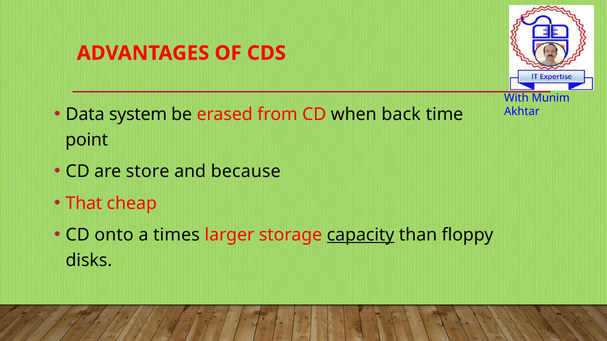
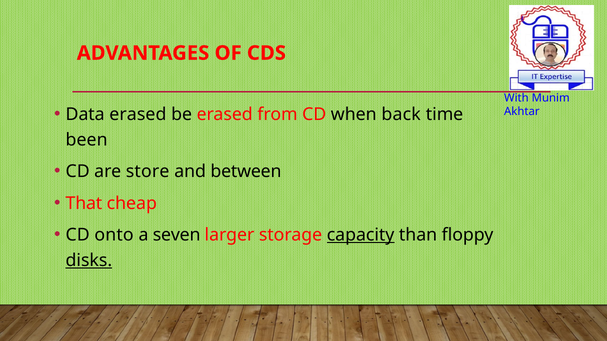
Data system: system -> erased
point: point -> been
because: because -> between
times: times -> seven
disks underline: none -> present
